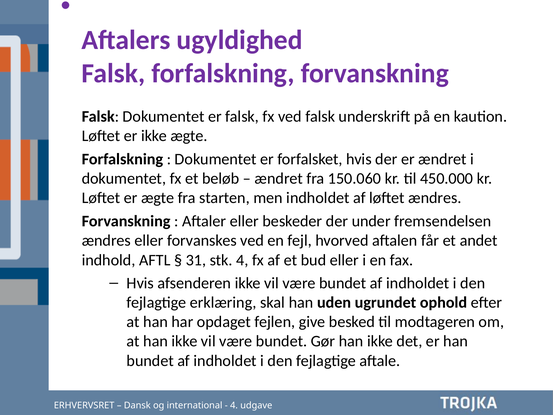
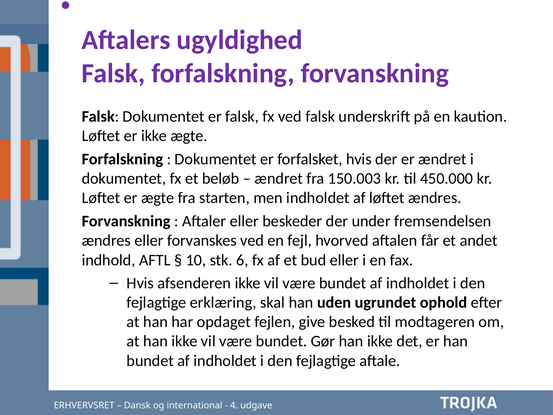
150.060: 150.060 -> 150.003
31: 31 -> 10
stk 4: 4 -> 6
